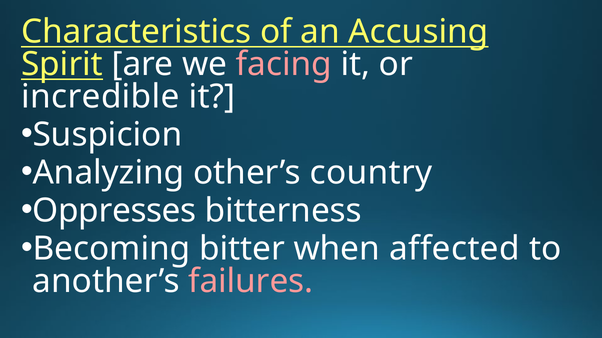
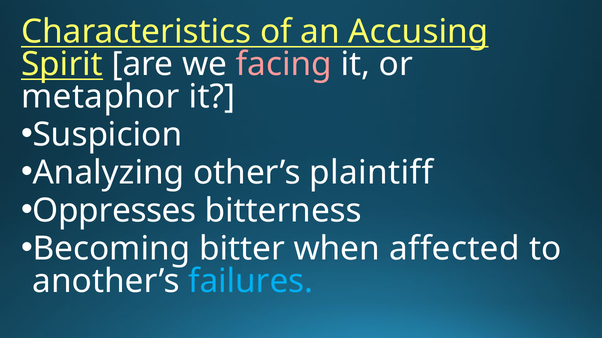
incredible: incredible -> metaphor
country: country -> plaintiff
failures colour: pink -> light blue
